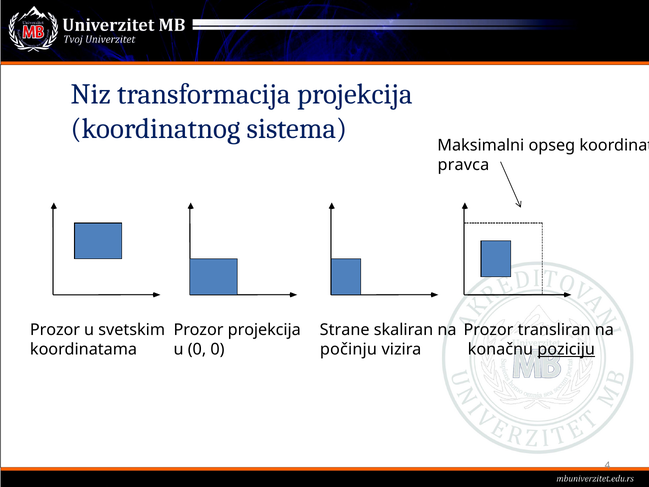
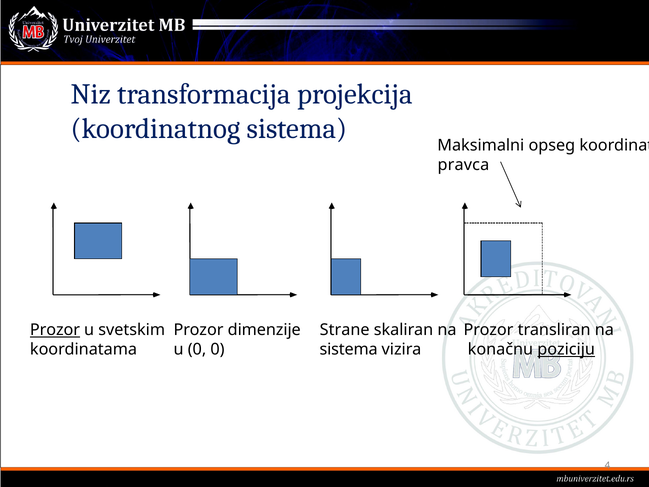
Prozor at (55, 330) underline: none -> present
Prozor projekcija: projekcija -> dimenzije
počinju at (348, 349): počinju -> sistema
